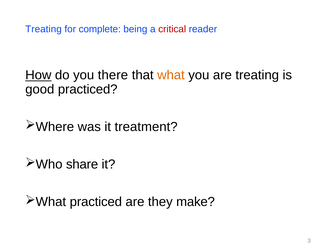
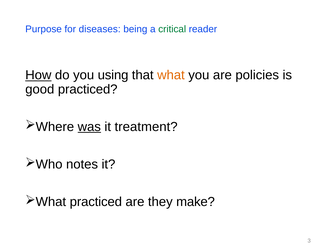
Treating at (44, 29): Treating -> Purpose
complete: complete -> diseases
critical colour: red -> green
there: there -> using
are treating: treating -> policies
was underline: none -> present
share: share -> notes
